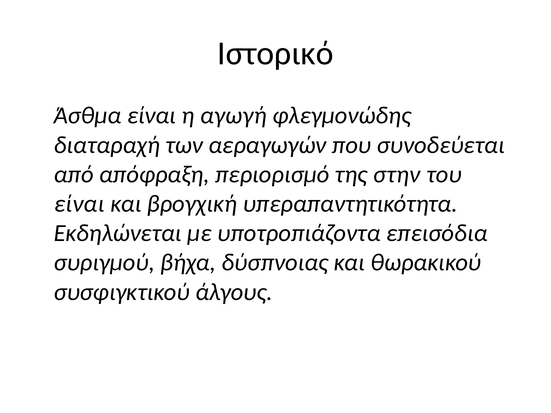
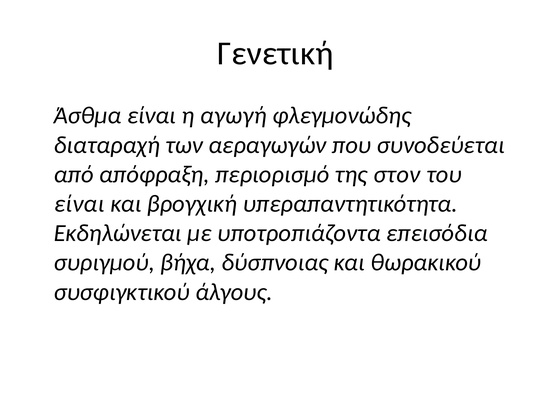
Ιστορικό: Ιστορικό -> Γενετική
στην: στην -> στον
